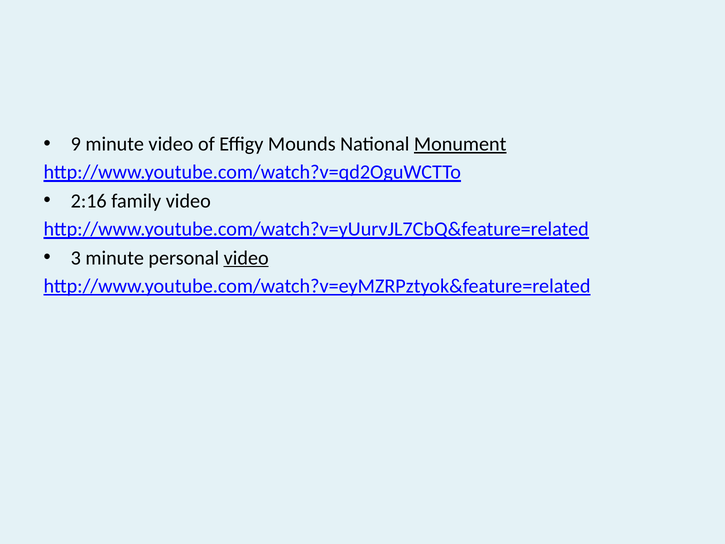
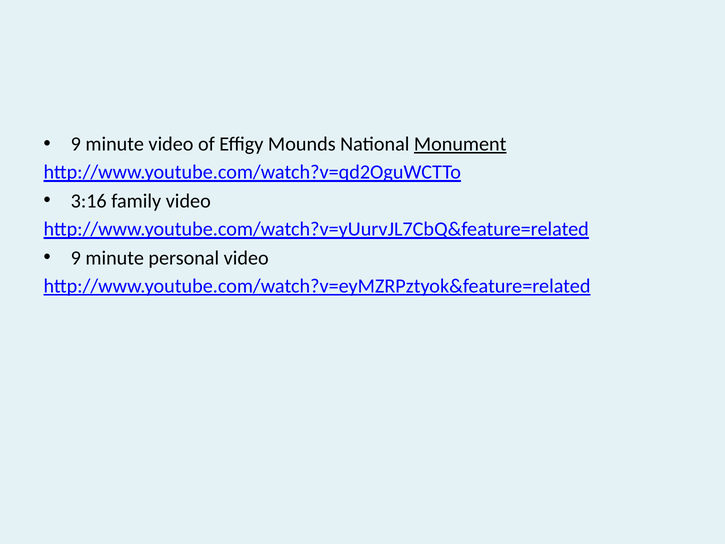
2:16: 2:16 -> 3:16
3 at (76, 258): 3 -> 9
video at (246, 258) underline: present -> none
